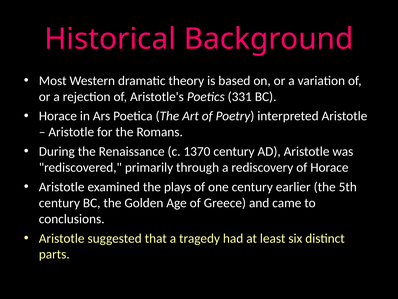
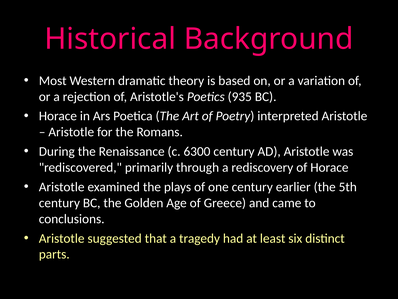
331: 331 -> 935
1370: 1370 -> 6300
